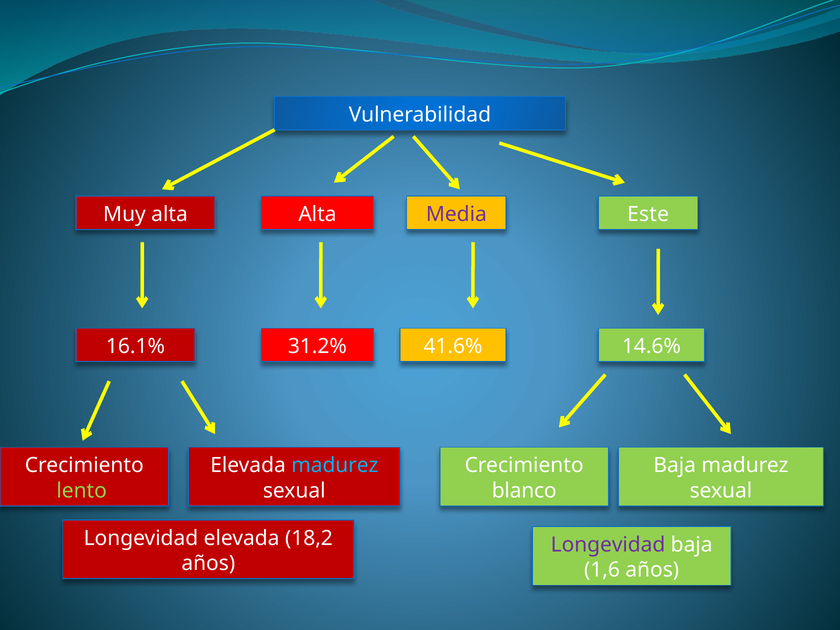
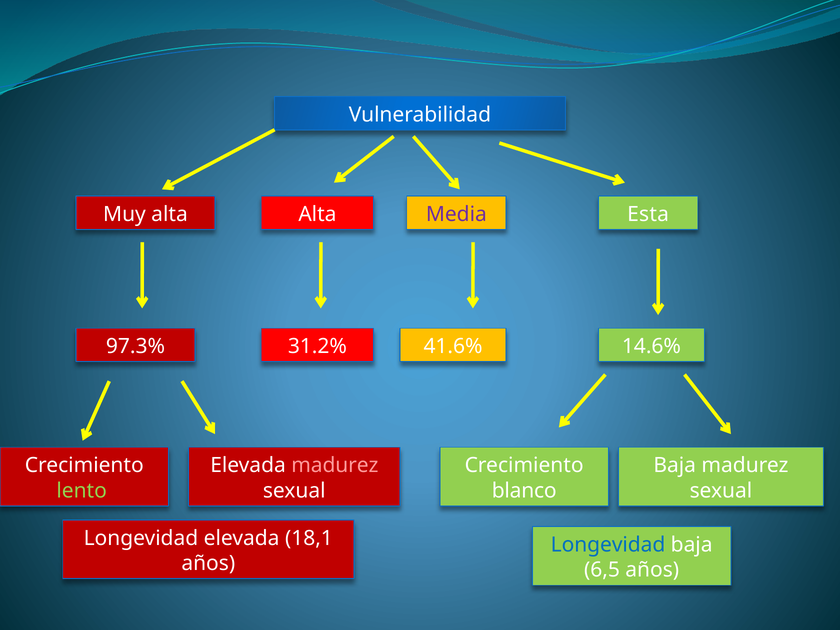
Este: Este -> Esta
16.1%: 16.1% -> 97.3%
madurez at (335, 465) colour: light blue -> pink
18,2: 18,2 -> 18,1
Longevidad at (608, 545) colour: purple -> blue
1,6: 1,6 -> 6,5
